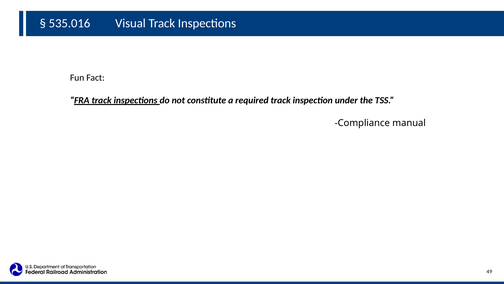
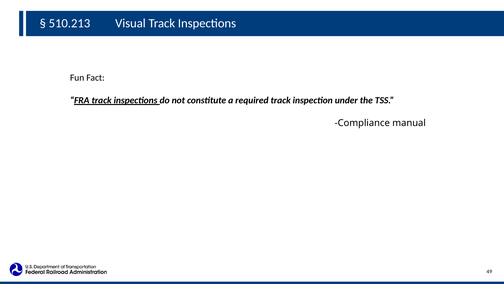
535.016: 535.016 -> 510.213
